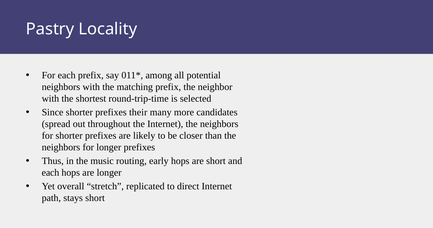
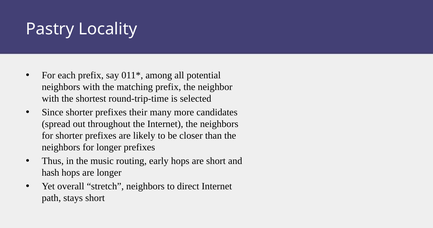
each at (50, 173): each -> hash
stretch replicated: replicated -> neighbors
